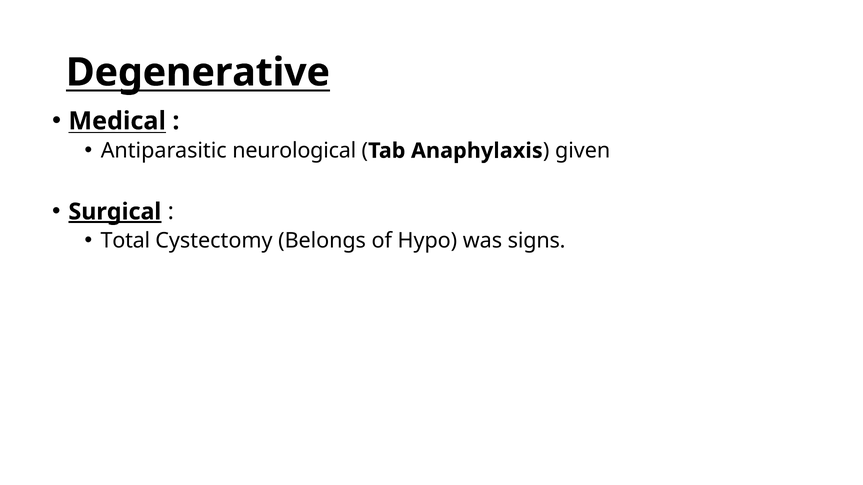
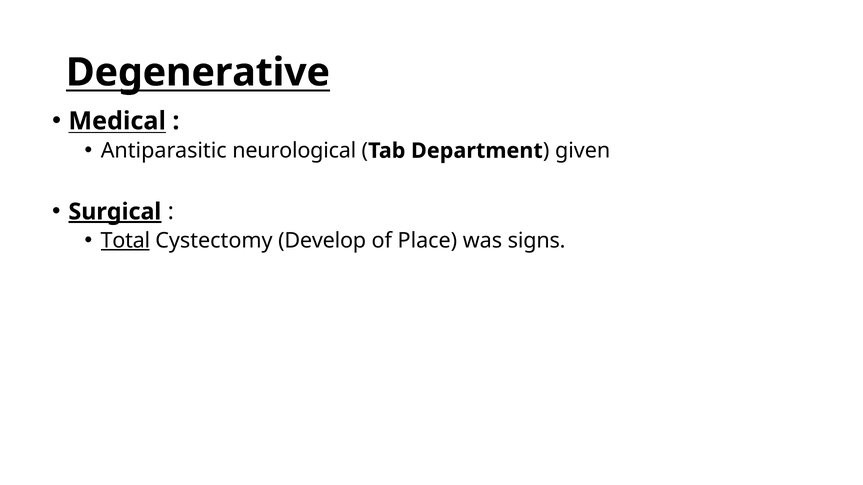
Anaphylaxis: Anaphylaxis -> Department
Total underline: none -> present
Belongs: Belongs -> Develop
Hypo: Hypo -> Place
